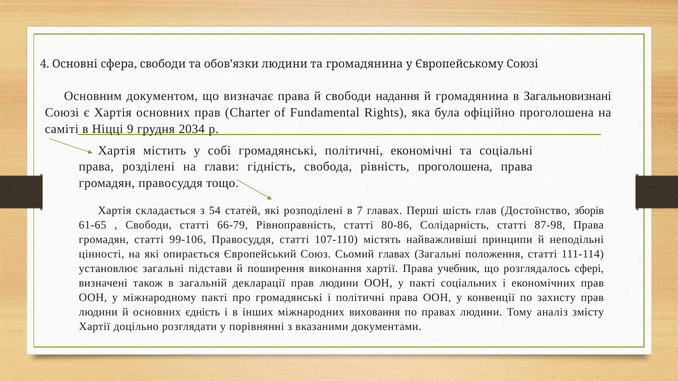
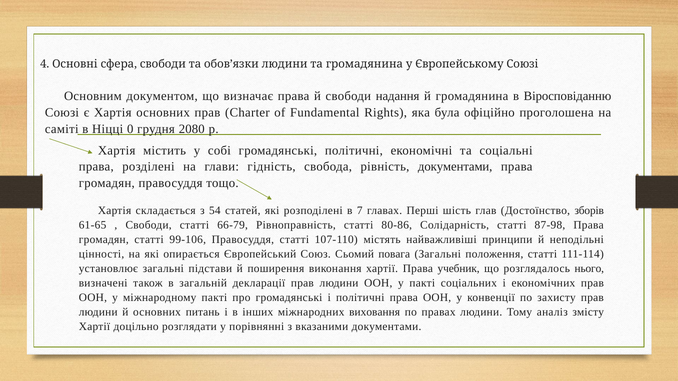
Загальновизнані: Загальновизнані -> Віросповіданню
9: 9 -> 0
2034: 2034 -> 2080
рівність проголошена: проголошена -> документами
Сьомий главах: главах -> повага
сфері: сфері -> нього
єдність: єдність -> питань
